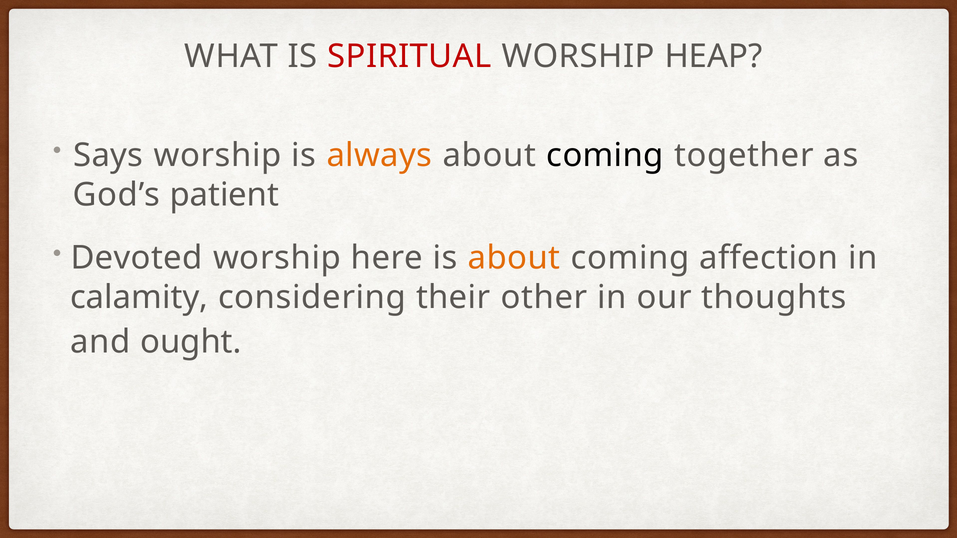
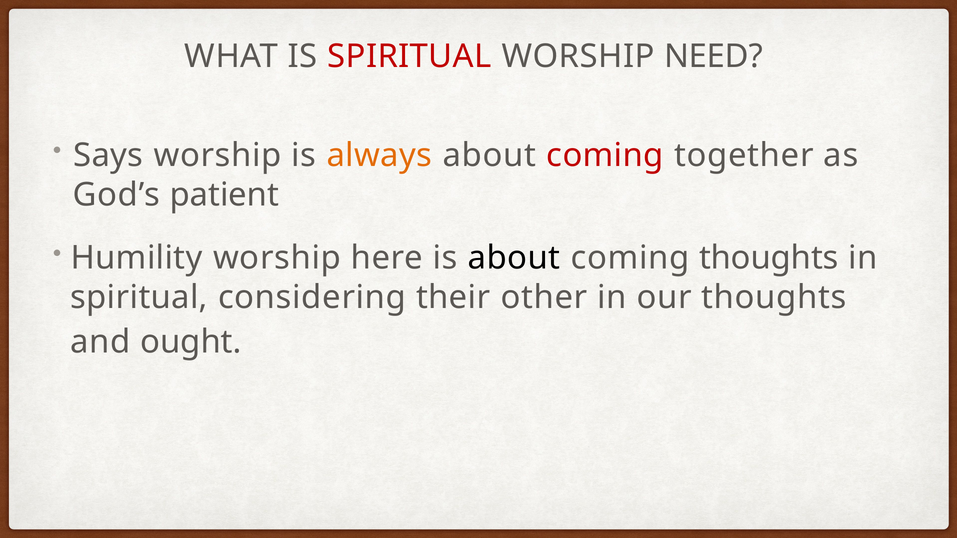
HEAP: HEAP -> NEED
coming at (605, 155) colour: black -> red
Devoted: Devoted -> Humility
about at (514, 258) colour: orange -> black
coming affection: affection -> thoughts
calamity at (139, 298): calamity -> spiritual
